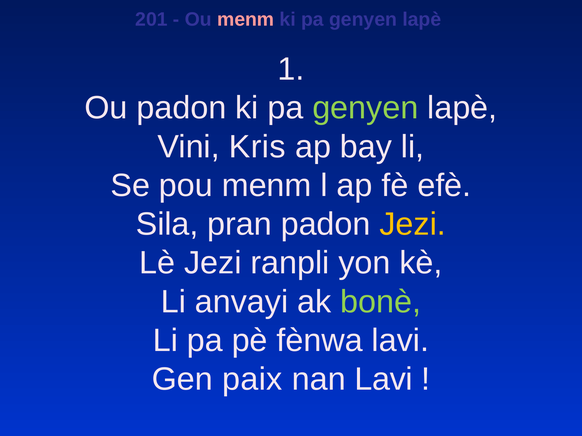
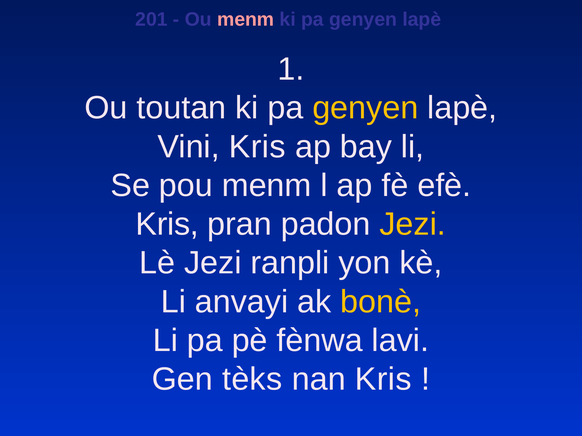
Ou padon: padon -> toutan
genyen at (365, 108) colour: light green -> yellow
Sila at (167, 224): Sila -> Kris
bonè colour: light green -> yellow
paix: paix -> tèks
nan Lavi: Lavi -> Kris
